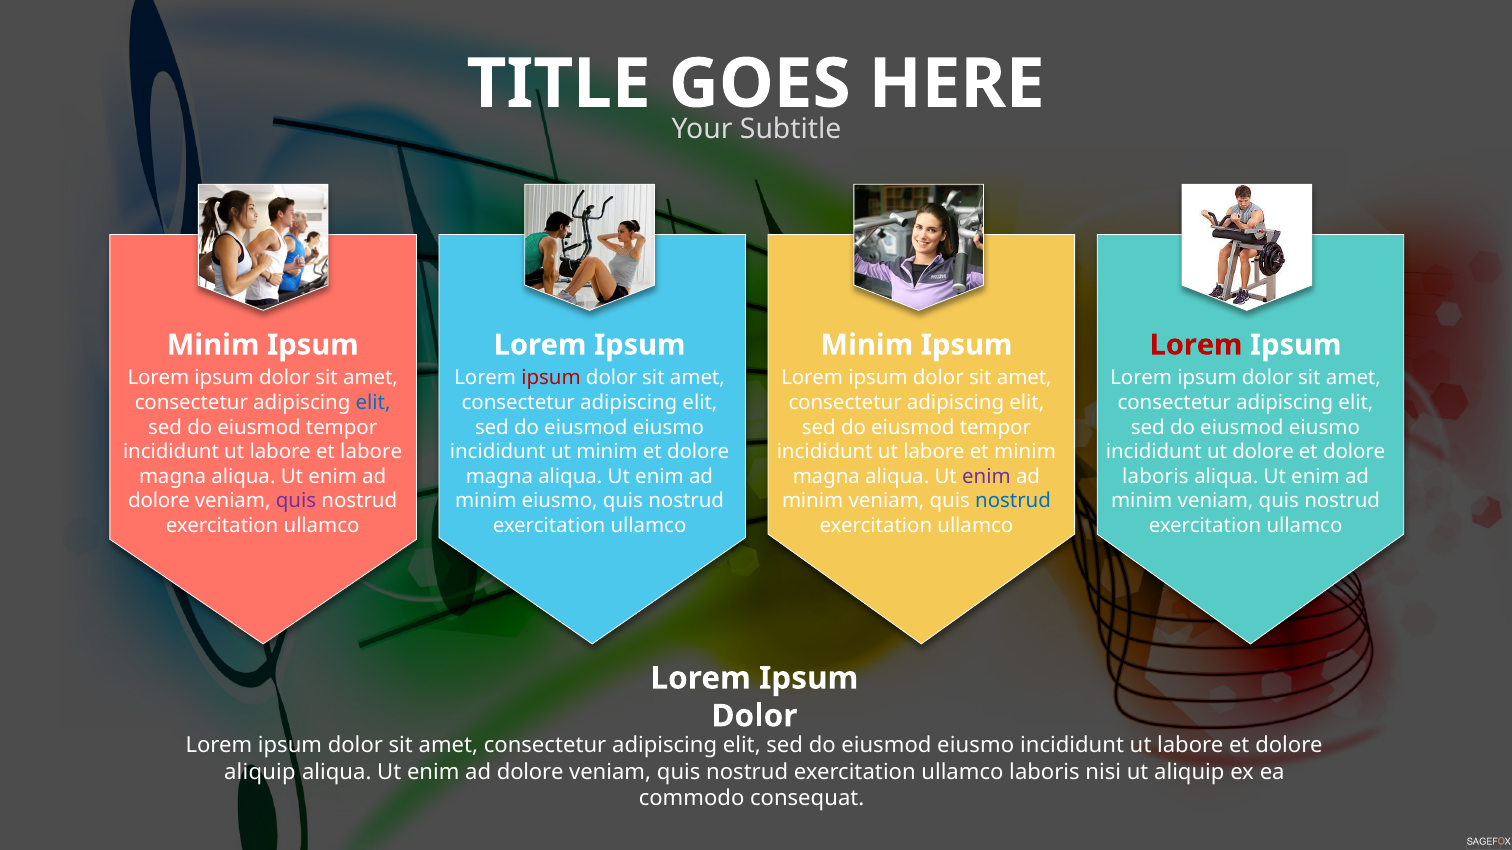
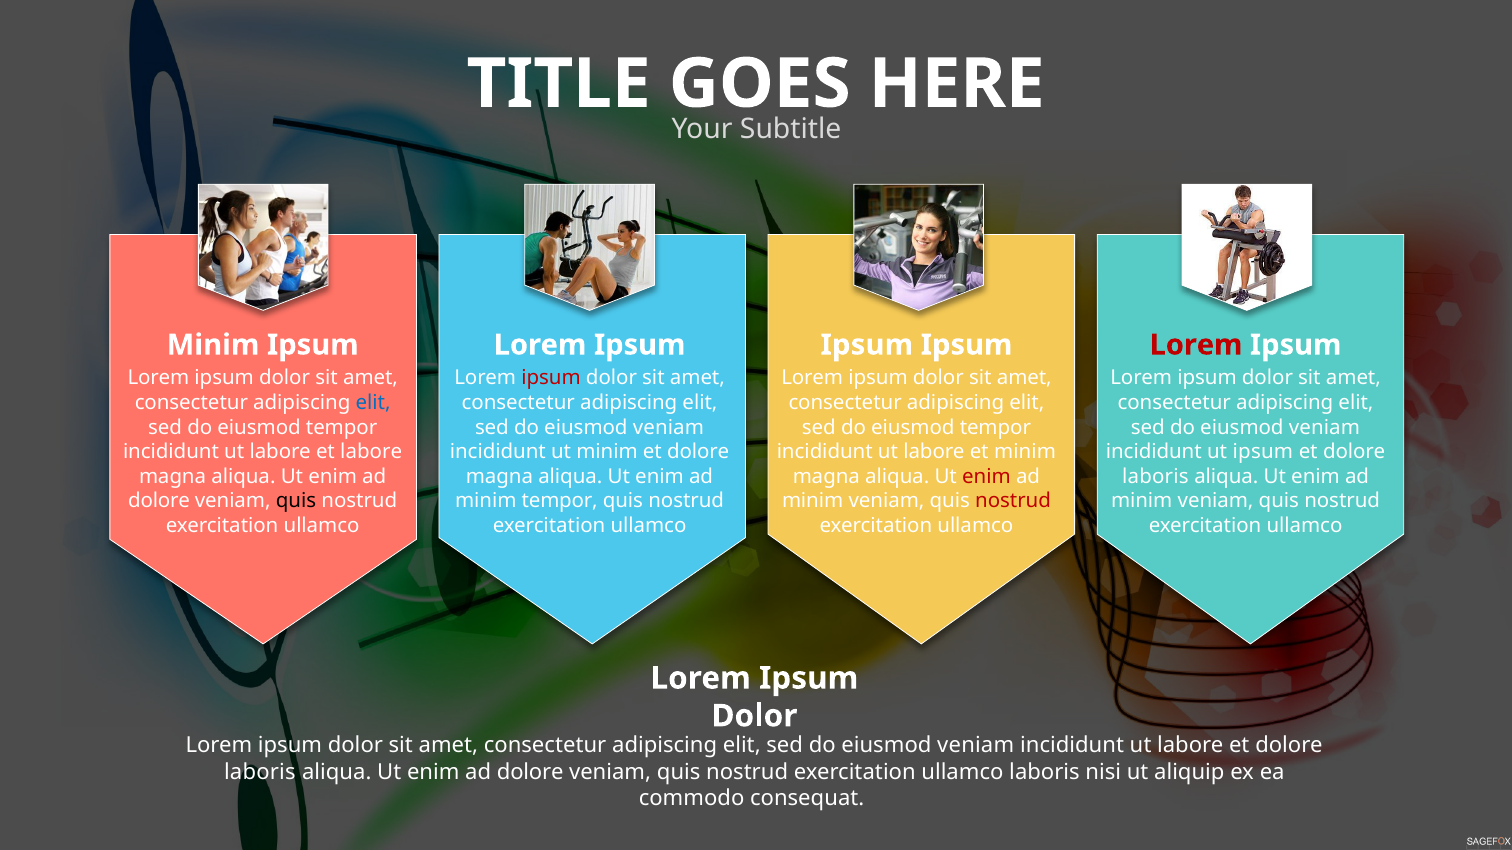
Minim at (867, 345): Minim -> Ipsum
eiusmo at (668, 428): eiusmo -> veniam
eiusmo at (1324, 428): eiusmo -> veniam
ut dolore: dolore -> ipsum
enim at (986, 477) colour: purple -> red
quis at (296, 501) colour: purple -> black
minim eiusmo: eiusmo -> tempor
nostrud at (1013, 501) colour: blue -> red
eiusmo at (976, 746): eiusmo -> veniam
aliquip at (260, 772): aliquip -> laboris
